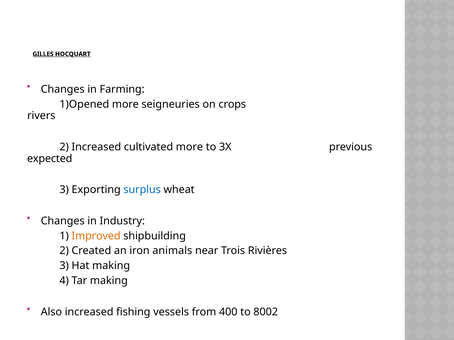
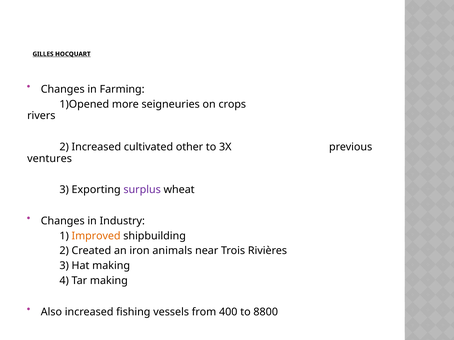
cultivated more: more -> other
expected: expected -> ventures
surplus colour: blue -> purple
8002: 8002 -> 8800
